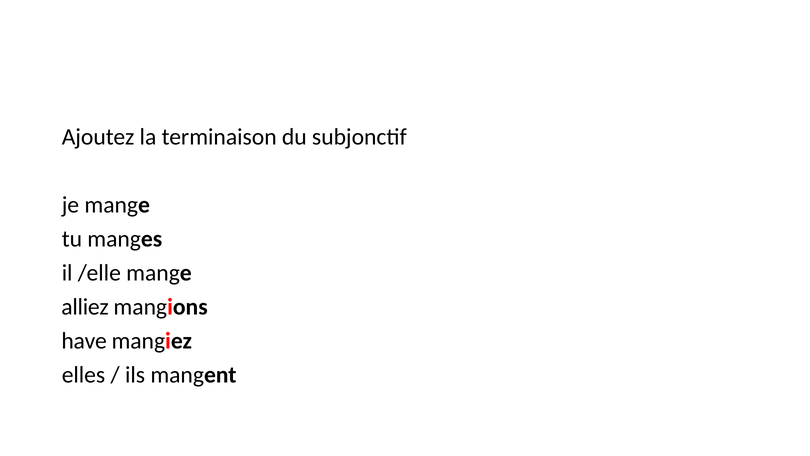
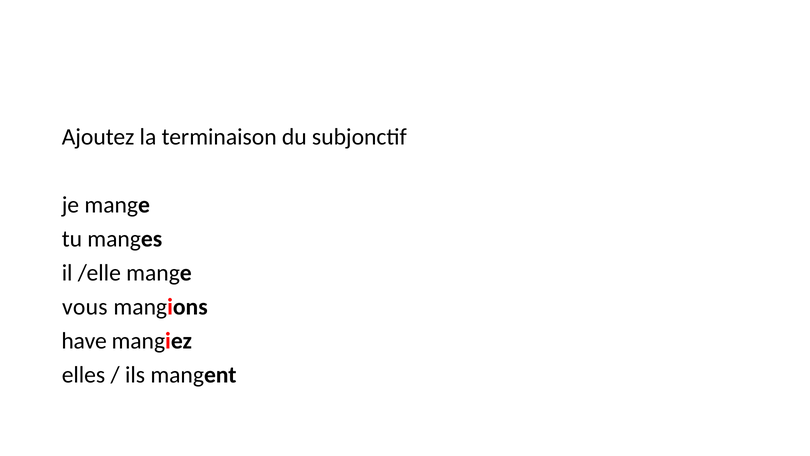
alliez: alliez -> vous
